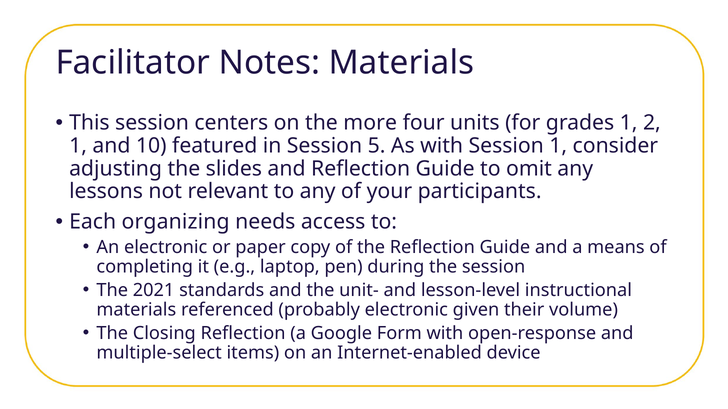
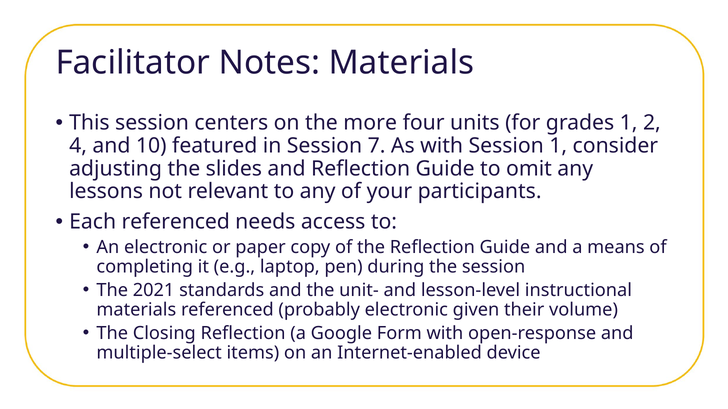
1 at (78, 146): 1 -> 4
5: 5 -> 7
Each organizing: organizing -> referenced
